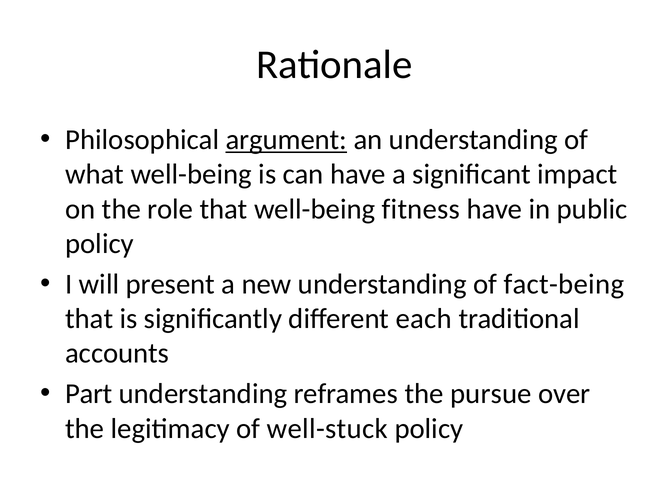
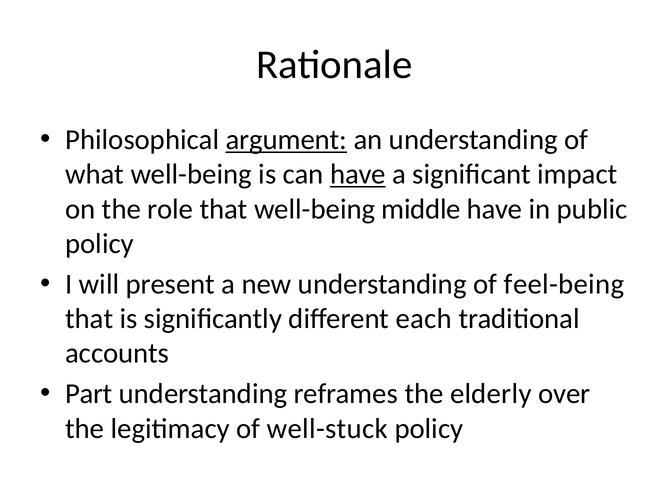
have at (358, 174) underline: none -> present
fitness: fitness -> middle
fact-being: fact-being -> feel-being
pursue: pursue -> elderly
